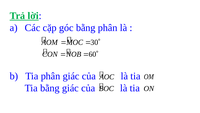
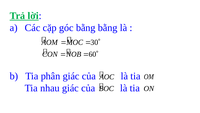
bằng phân: phân -> bằng
Tia bằng: bằng -> nhau
